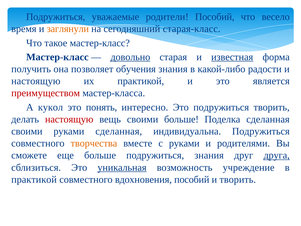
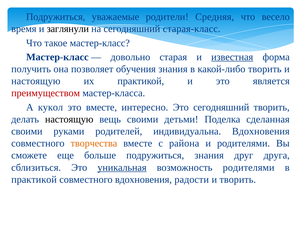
родители Пособий: Пособий -> Средняя
заглянули colour: orange -> black
довольно underline: present -> none
какой-либо радости: радости -> творить
это понять: понять -> вместе
Это подружиться: подружиться -> сегодняшний
настоящую at (69, 119) colour: red -> black
своими больше: больше -> детьми
руками сделанная: сделанная -> родителей
индивидуальна Подружиться: Подружиться -> Вдохновения
с руками: руками -> района
друга underline: present -> none
возможность учреждение: учреждение -> родителями
вдохновения пособий: пособий -> радости
